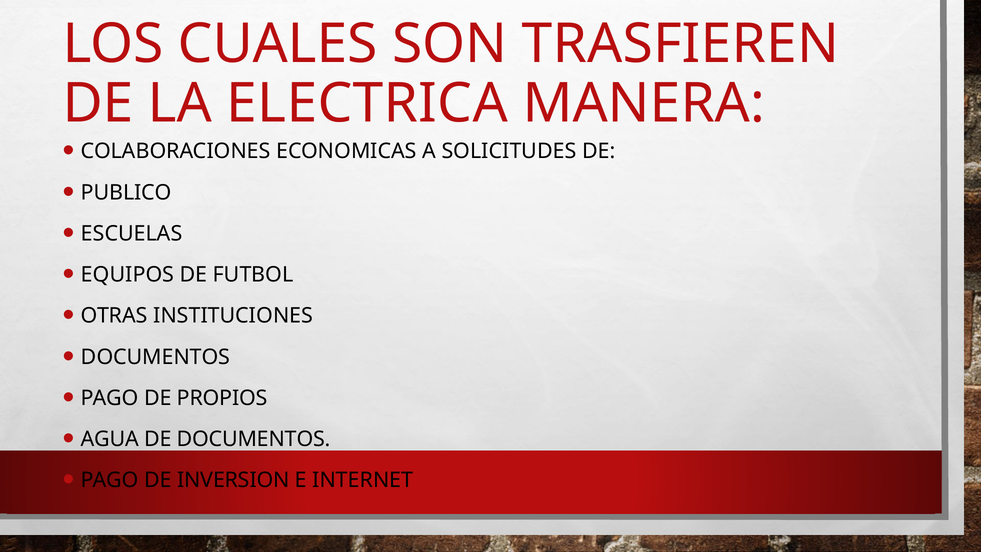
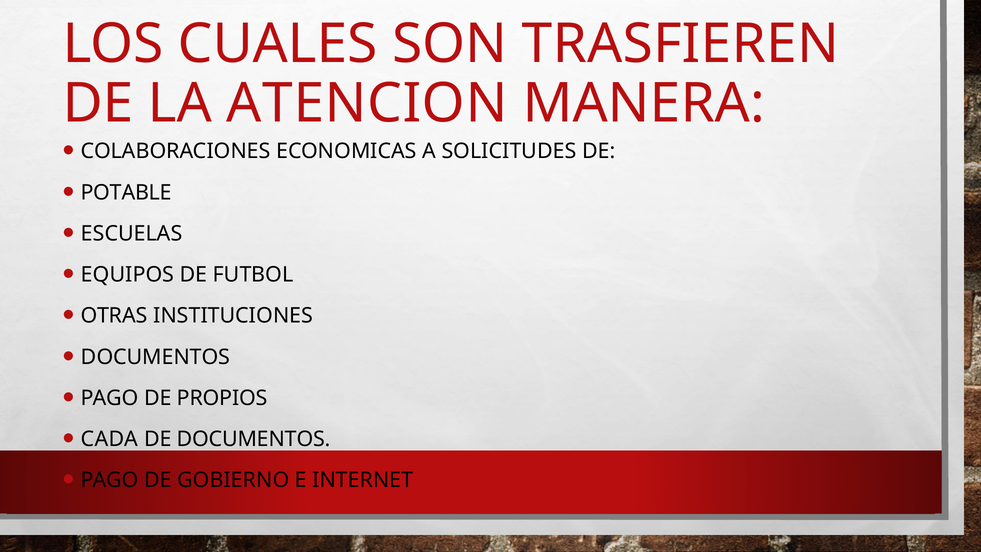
ELECTRICA: ELECTRICA -> ATENCION
PUBLICO: PUBLICO -> POTABLE
AGUA: AGUA -> CADA
INVERSION: INVERSION -> GOBIERNO
